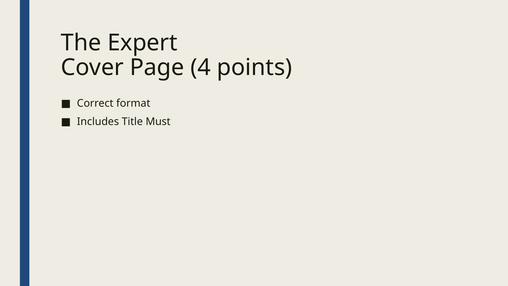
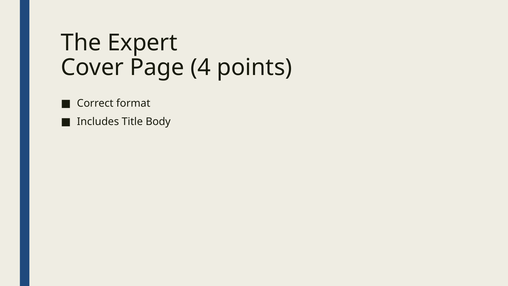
Must: Must -> Body
